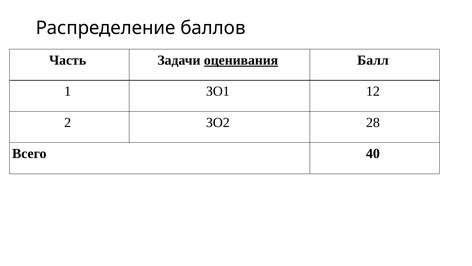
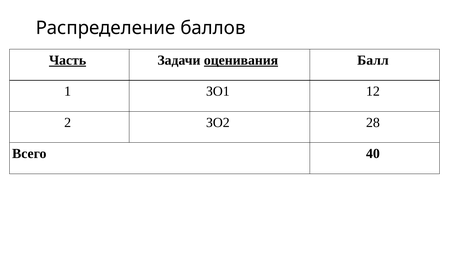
Часть underline: none -> present
